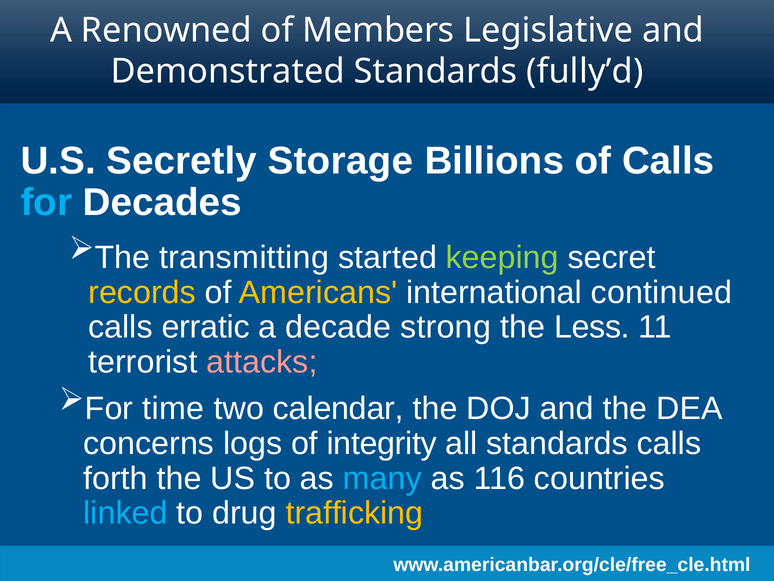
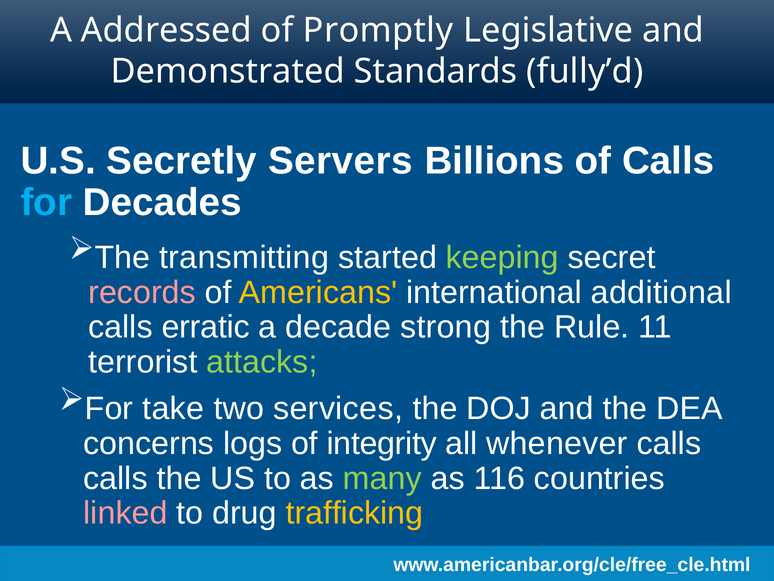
Renowned: Renowned -> Addressed
Members: Members -> Promptly
Storage: Storage -> Servers
records colour: yellow -> pink
continued: continued -> additional
Less: Less -> Rule
attacks colour: pink -> light green
time: time -> take
calendar: calendar -> services
all standards: standards -> whenever
forth at (116, 478): forth -> calls
many colour: light blue -> light green
linked colour: light blue -> pink
